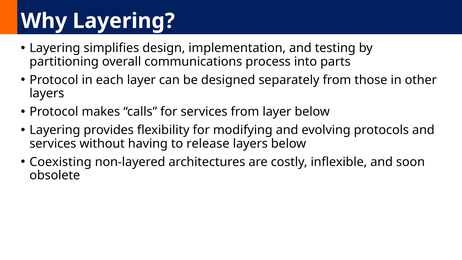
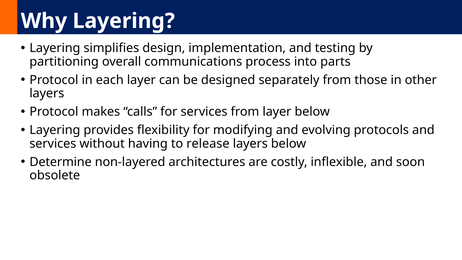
Coexisting: Coexisting -> Determine
